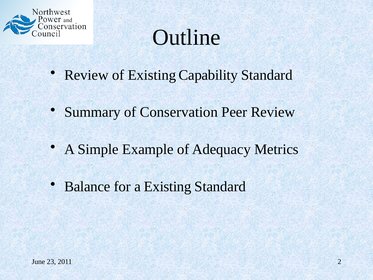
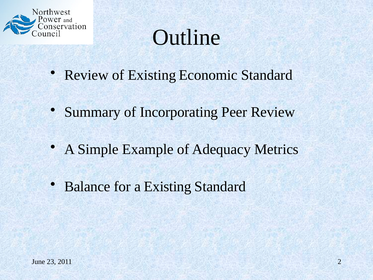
Capability: Capability -> Economic
Conservation: Conservation -> Incorporating
